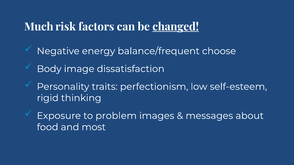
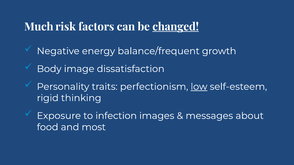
choose: choose -> growth
low underline: none -> present
problem: problem -> infection
